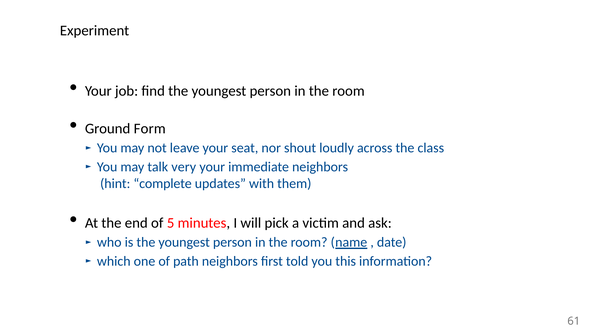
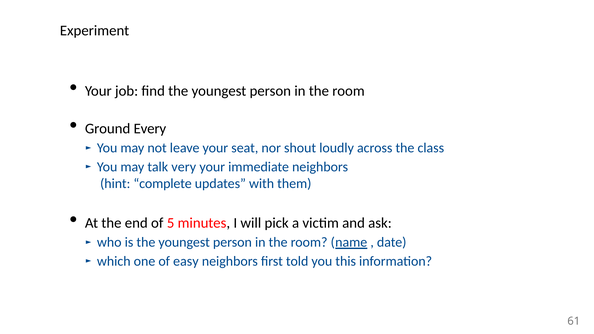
Form: Form -> Every
path: path -> easy
